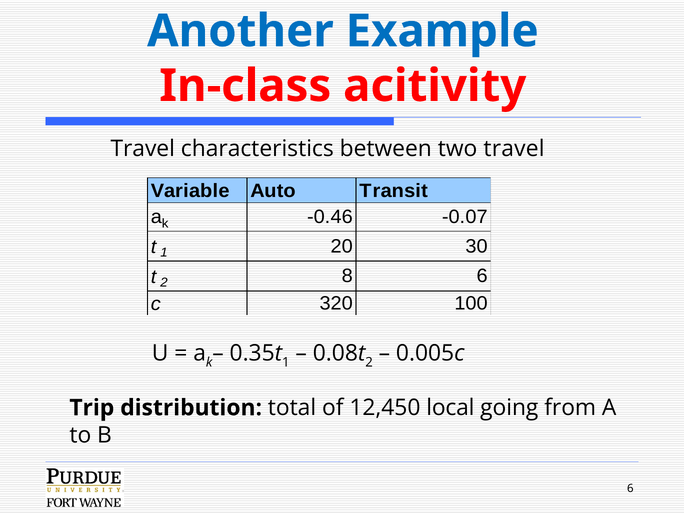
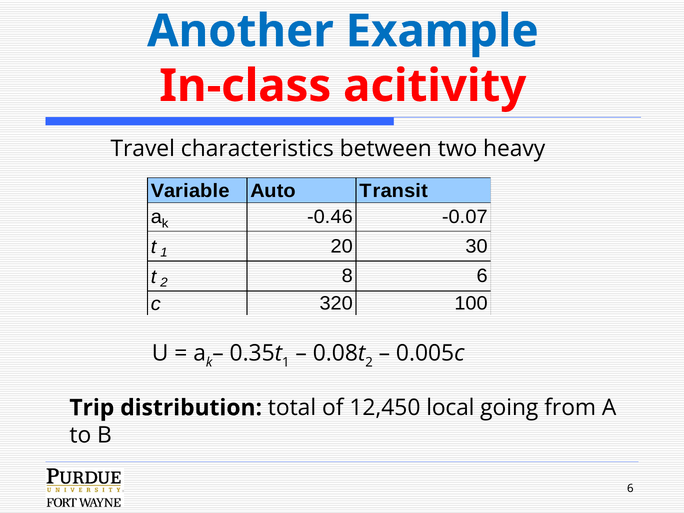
two travel: travel -> heavy
